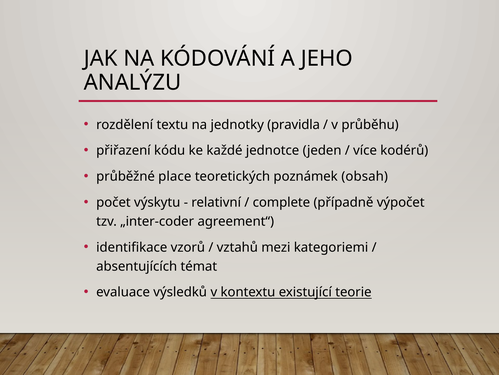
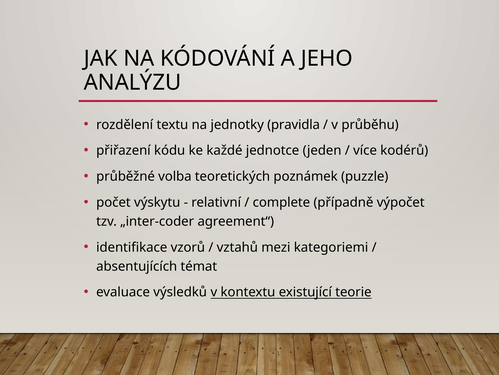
place: place -> volba
obsah: obsah -> puzzle
